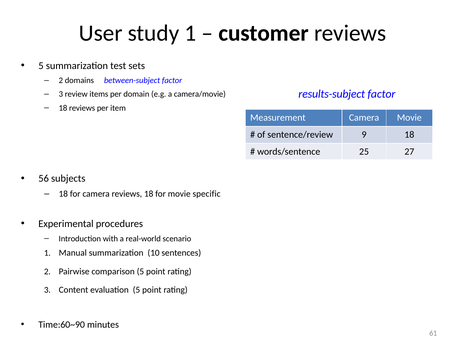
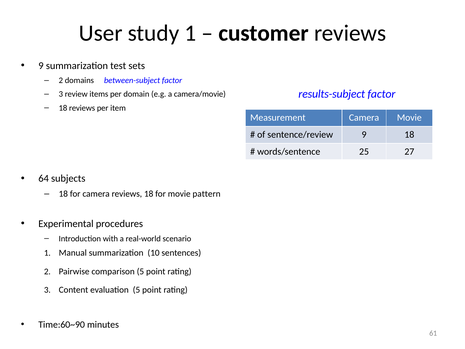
5 at (41, 66): 5 -> 9
56: 56 -> 64
specific: specific -> pattern
